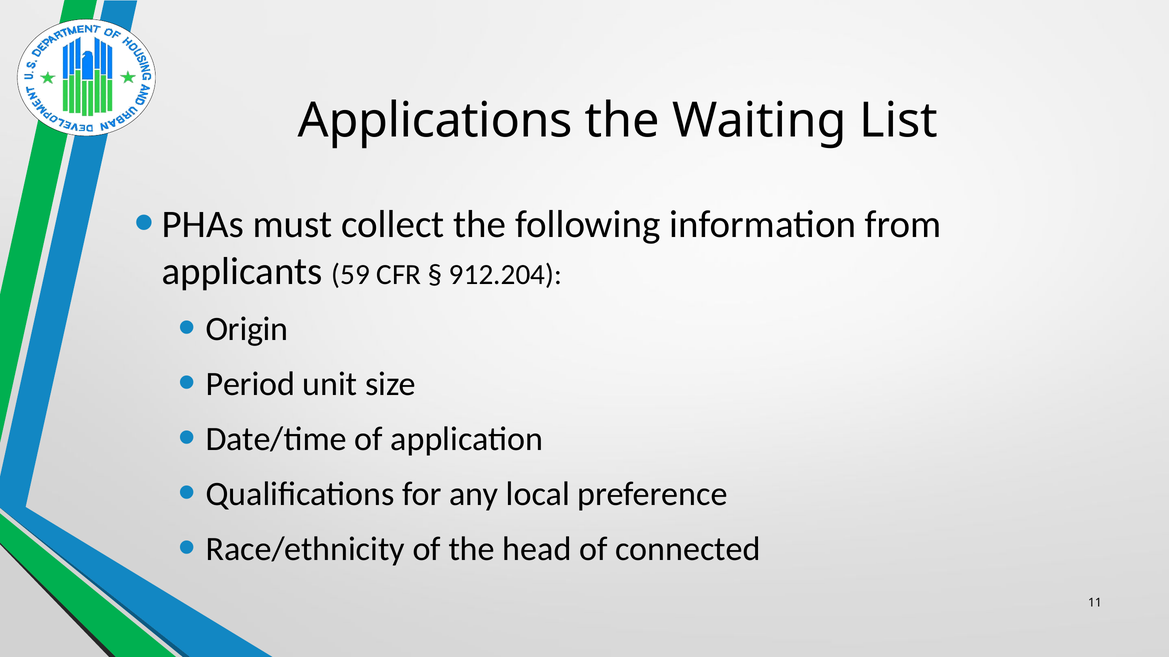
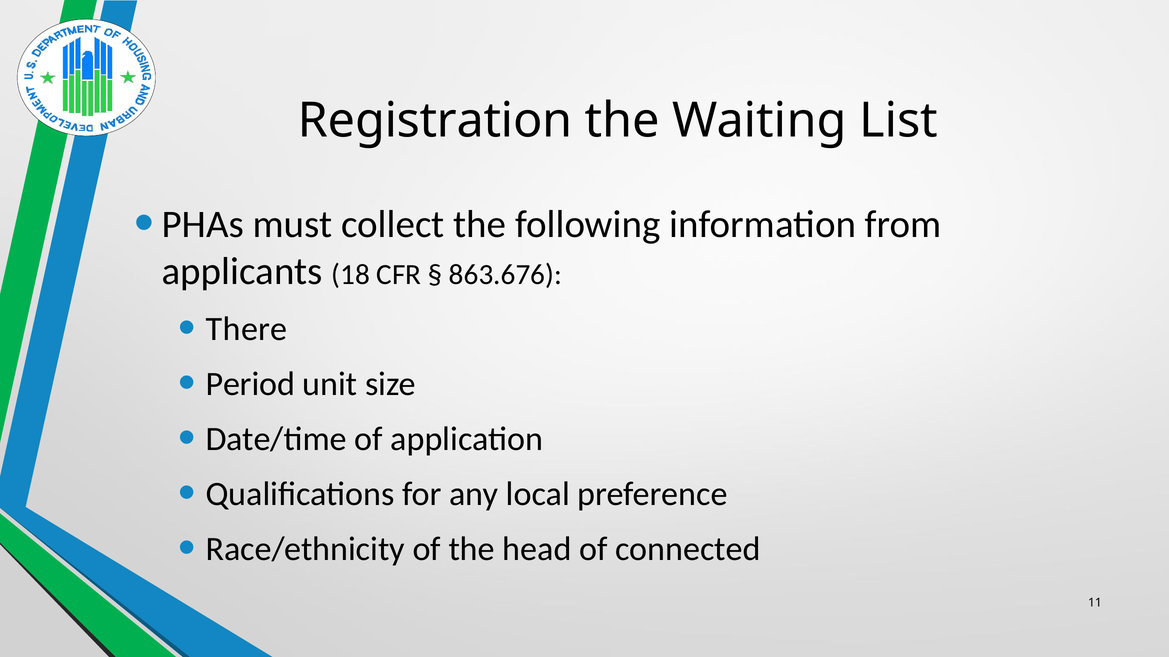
Applications: Applications -> Registration
59: 59 -> 18
912.204: 912.204 -> 863.676
Origin: Origin -> There
